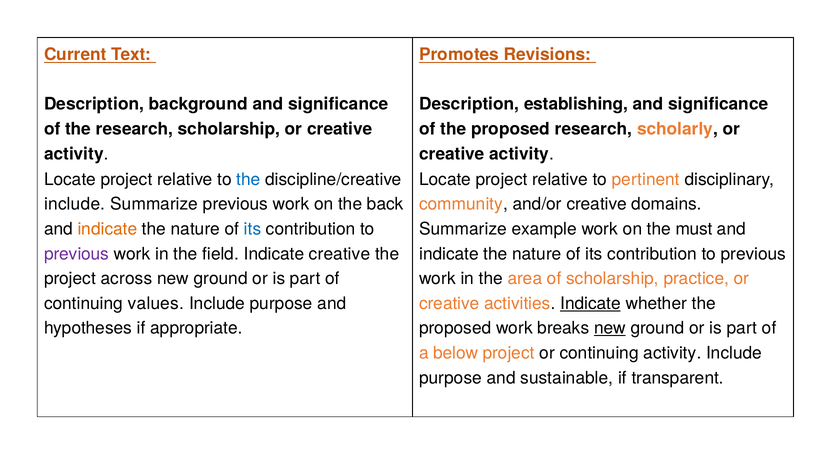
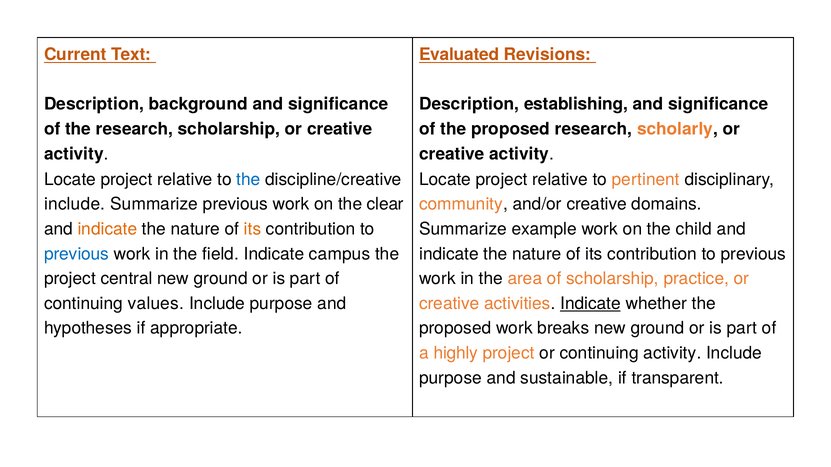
Promotes: Promotes -> Evaluated
back: back -> clear
its at (253, 229) colour: blue -> orange
must: must -> child
previous at (77, 254) colour: purple -> blue
Indicate creative: creative -> campus
across: across -> central
new at (610, 329) underline: present -> none
below: below -> highly
